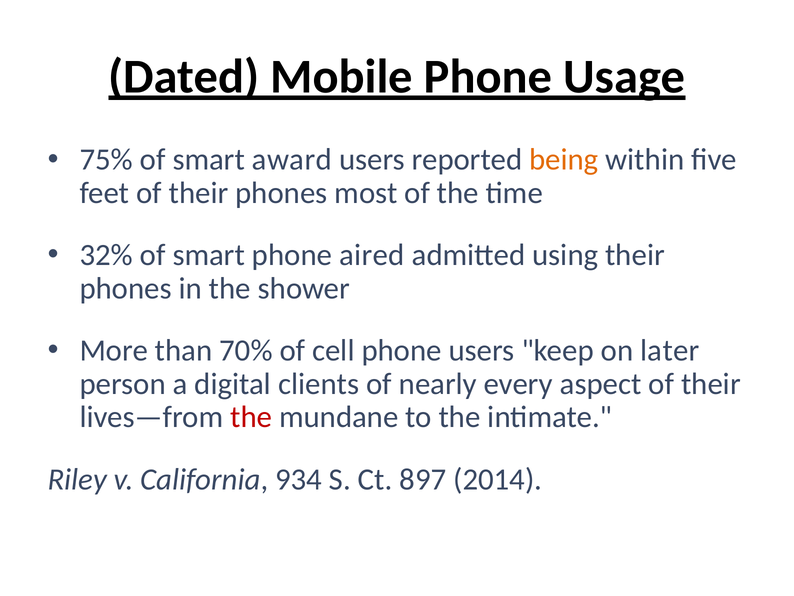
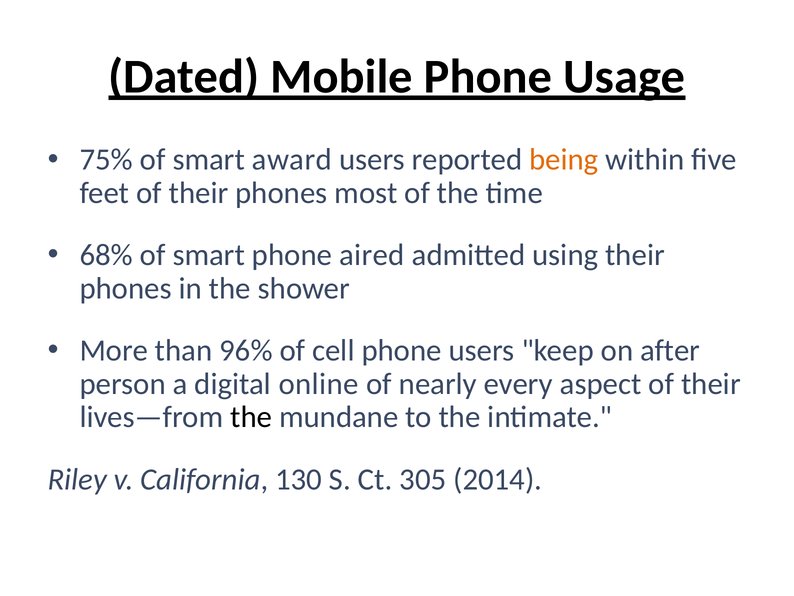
32%: 32% -> 68%
70%: 70% -> 96%
later: later -> after
clients: clients -> online
the at (251, 417) colour: red -> black
934: 934 -> 130
897: 897 -> 305
